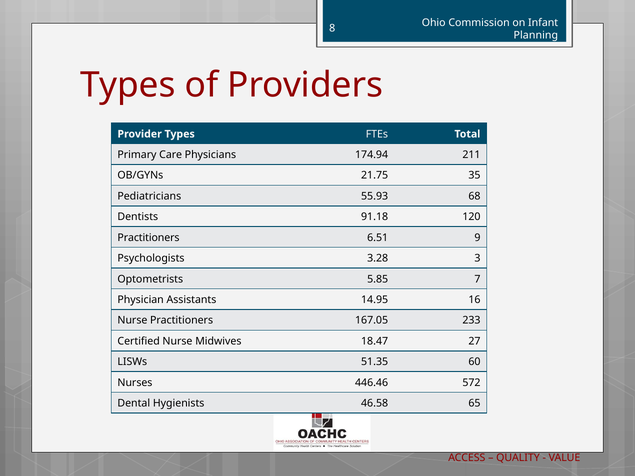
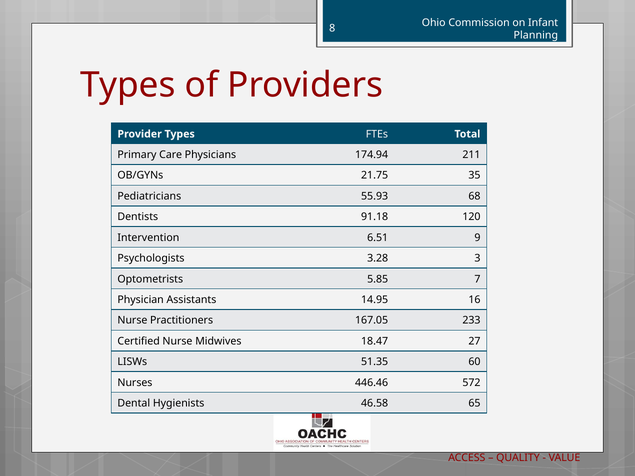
Practitioners at (148, 238): Practitioners -> Intervention
